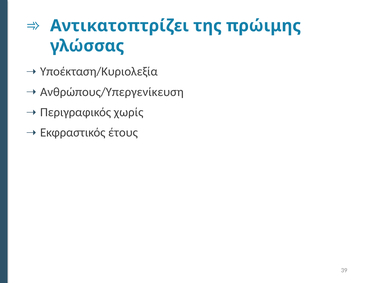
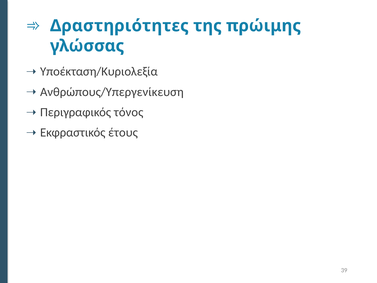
Αντικατοπτρίζει: Αντικατοπτρίζει -> Δραστηριότητες
χωρίς: χωρίς -> τόνος
